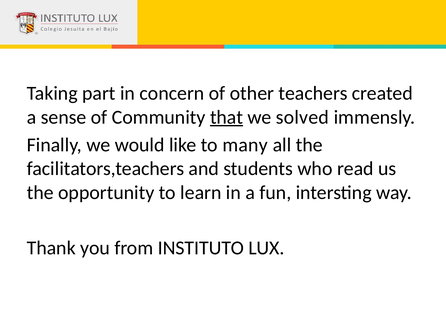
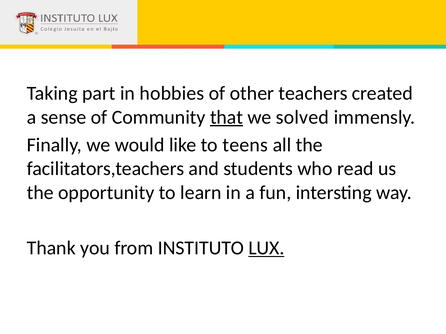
concern: concern -> hobbies
many: many -> teens
LUX underline: none -> present
